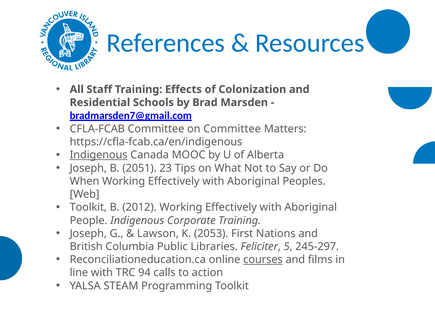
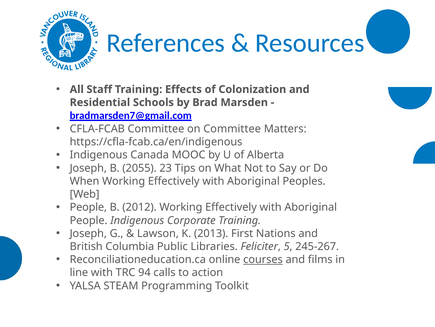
Indigenous at (99, 155) underline: present -> none
2051: 2051 -> 2055
Toolkit at (88, 207): Toolkit -> People
2053: 2053 -> 2013
245-297: 245-297 -> 245-267
